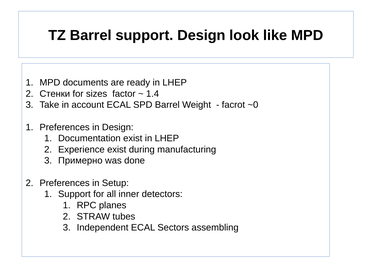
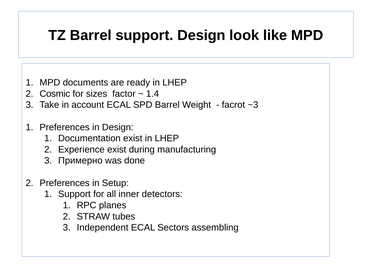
Стенки: Стенки -> Cosmic
~0: ~0 -> ~3
